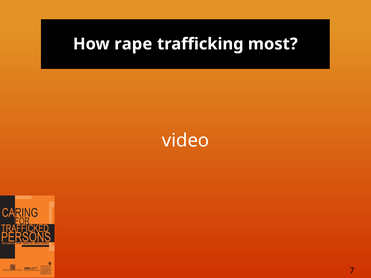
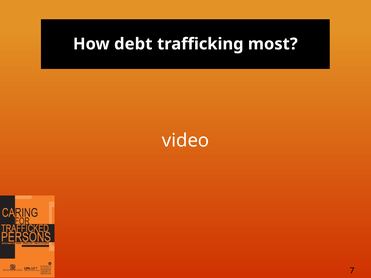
rape: rape -> debt
